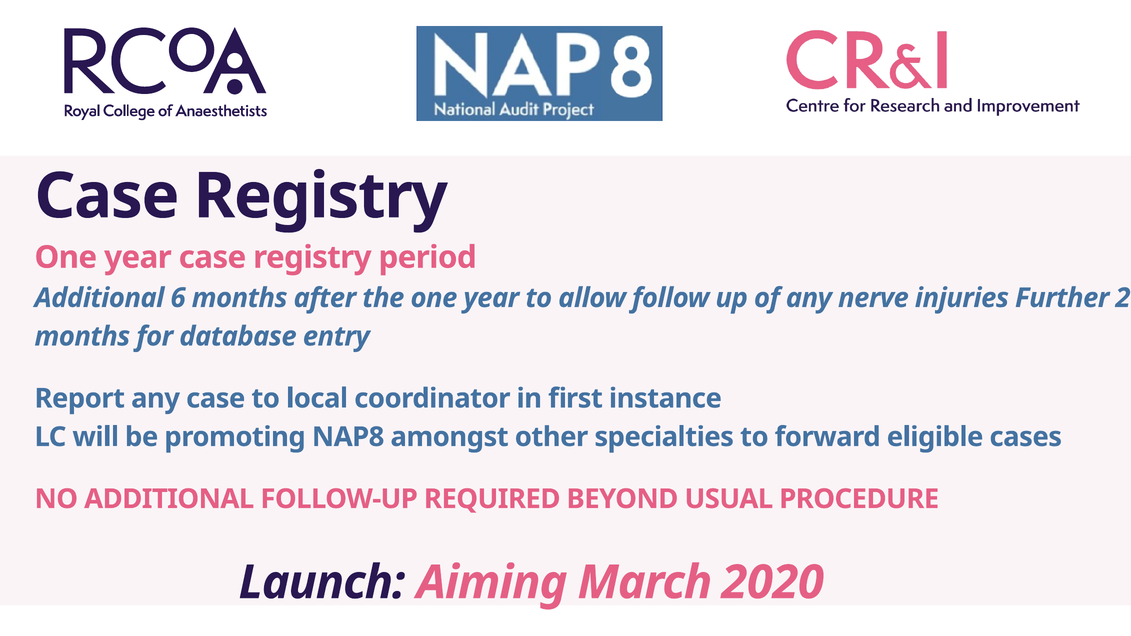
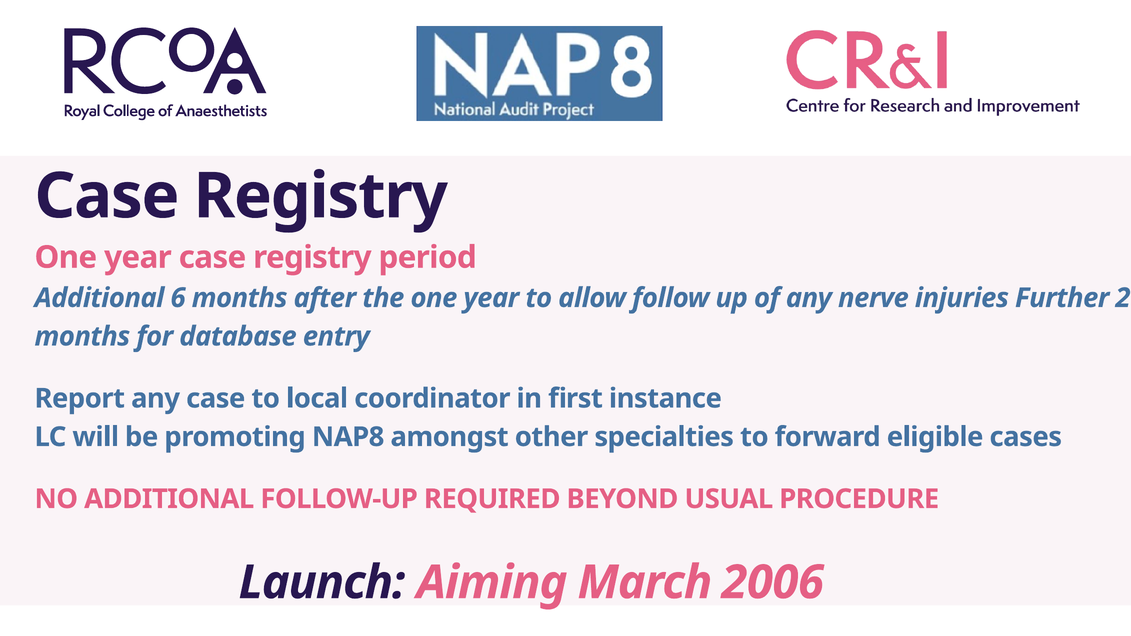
2020: 2020 -> 2006
